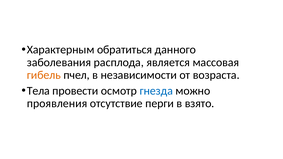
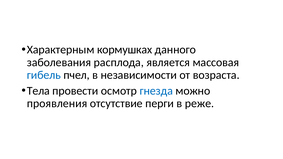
обратиться: обратиться -> кормушках
гибель colour: orange -> blue
взято: взято -> реже
